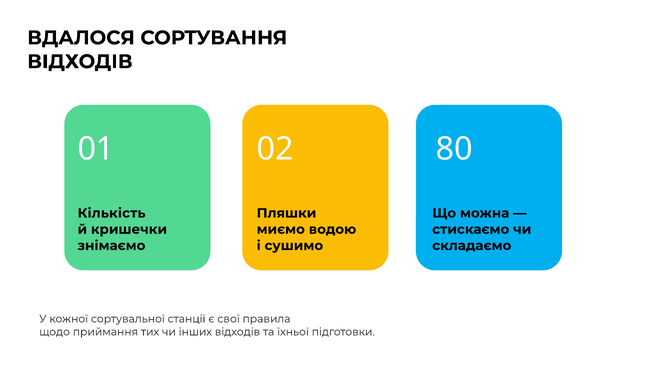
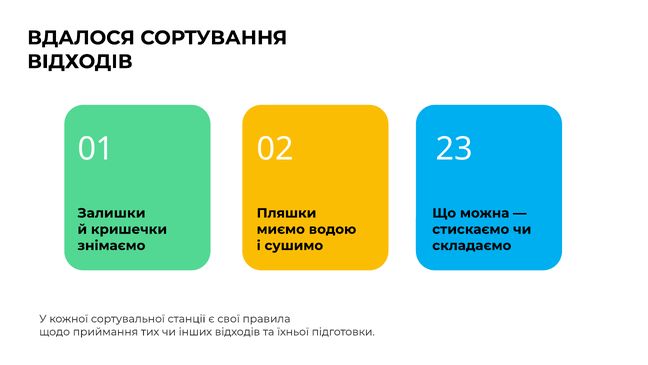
80: 80 -> 23
Кількість: Кількість -> Залишки
